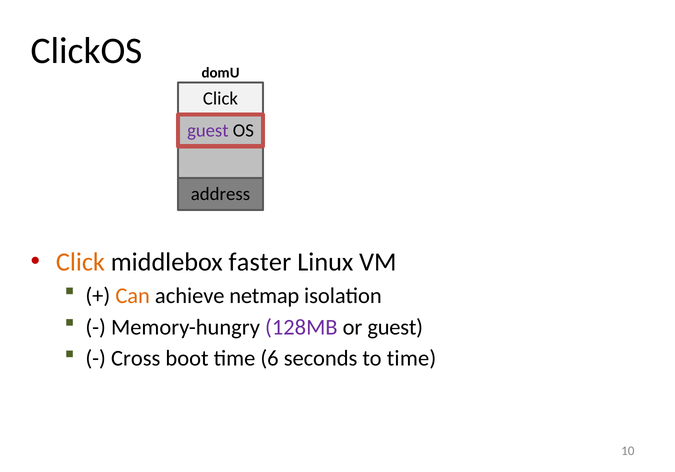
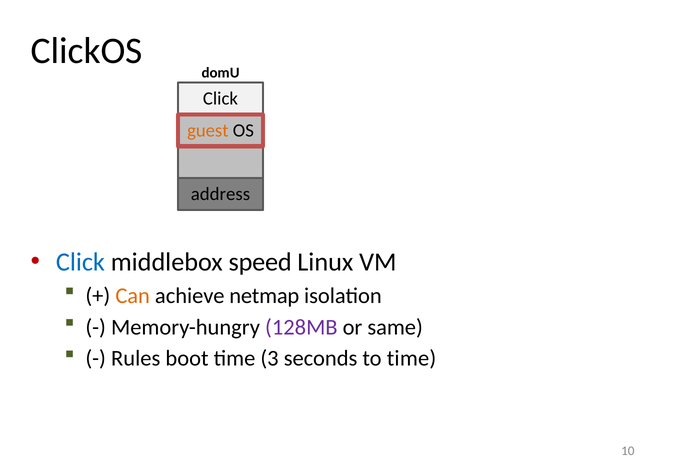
guest at (208, 131) colour: purple -> orange
Click at (80, 262) colour: orange -> blue
faster: faster -> speed
or guest: guest -> same
Cross: Cross -> Rules
6: 6 -> 3
